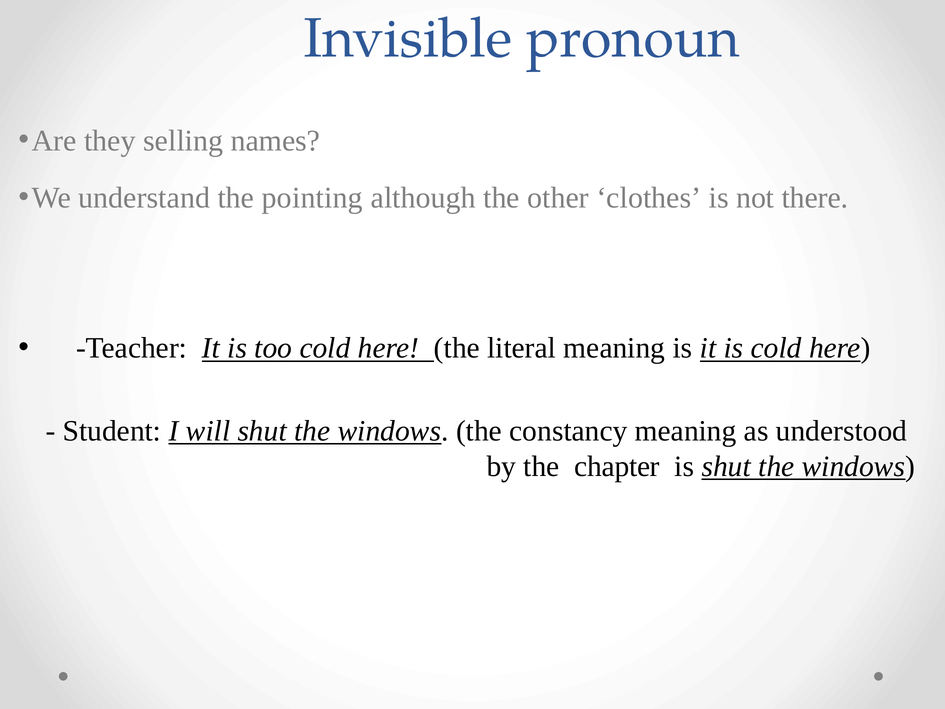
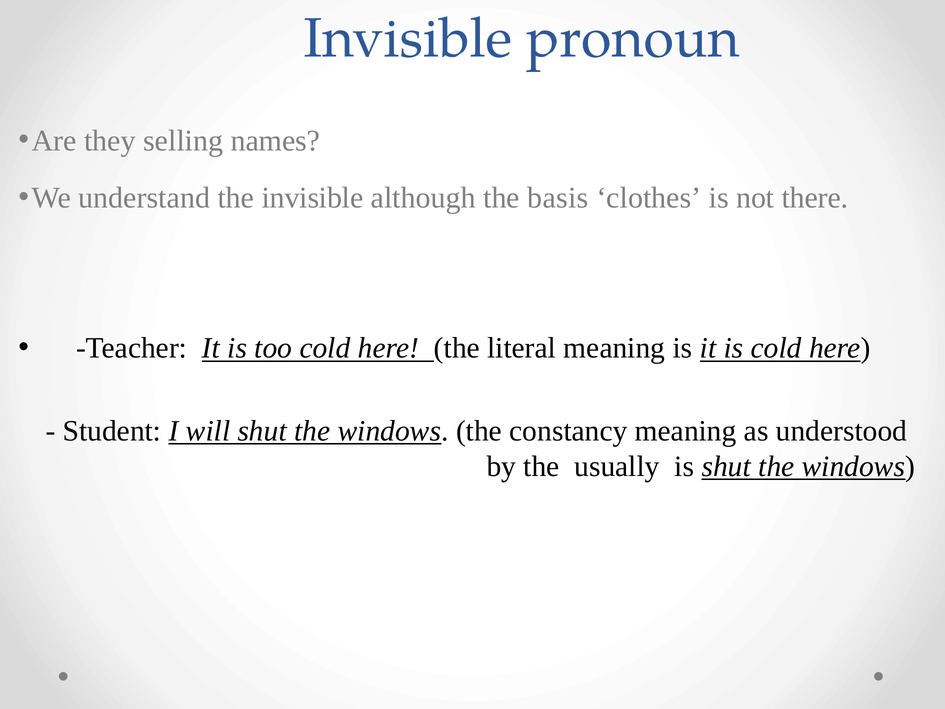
the pointing: pointing -> invisible
other: other -> basis
chapter: chapter -> usually
